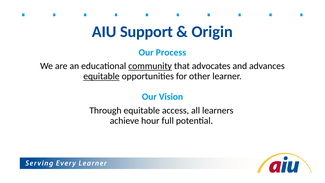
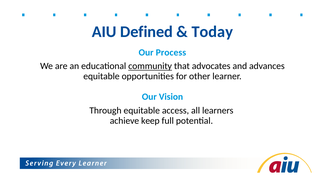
Support: Support -> Defined
Origin: Origin -> Today
equitable at (101, 76) underline: present -> none
hour: hour -> keep
